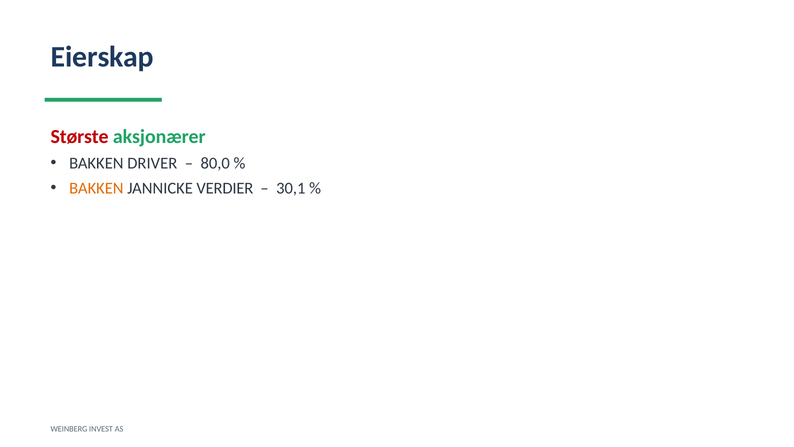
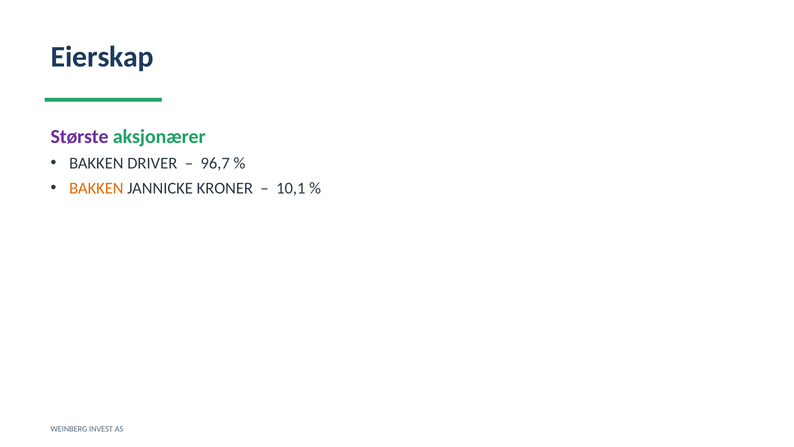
Største colour: red -> purple
80,0: 80,0 -> 96,7
VERDIER: VERDIER -> KRONER
30,1: 30,1 -> 10,1
